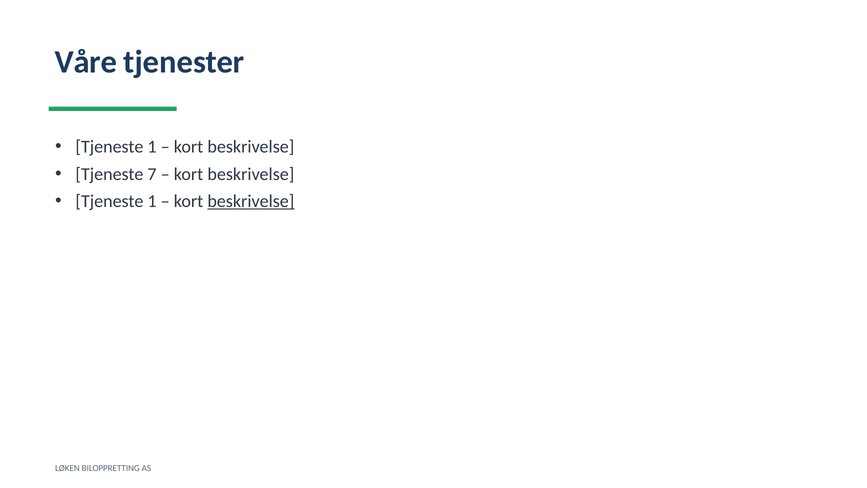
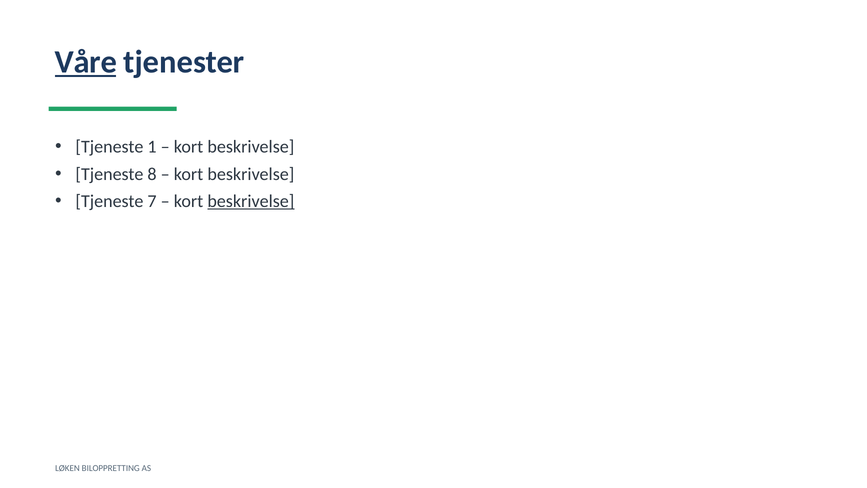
Våre underline: none -> present
7: 7 -> 8
1 at (152, 201): 1 -> 7
